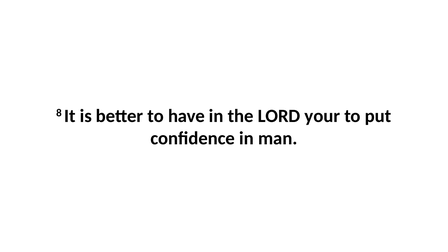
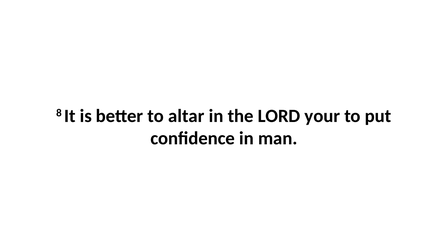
have: have -> altar
